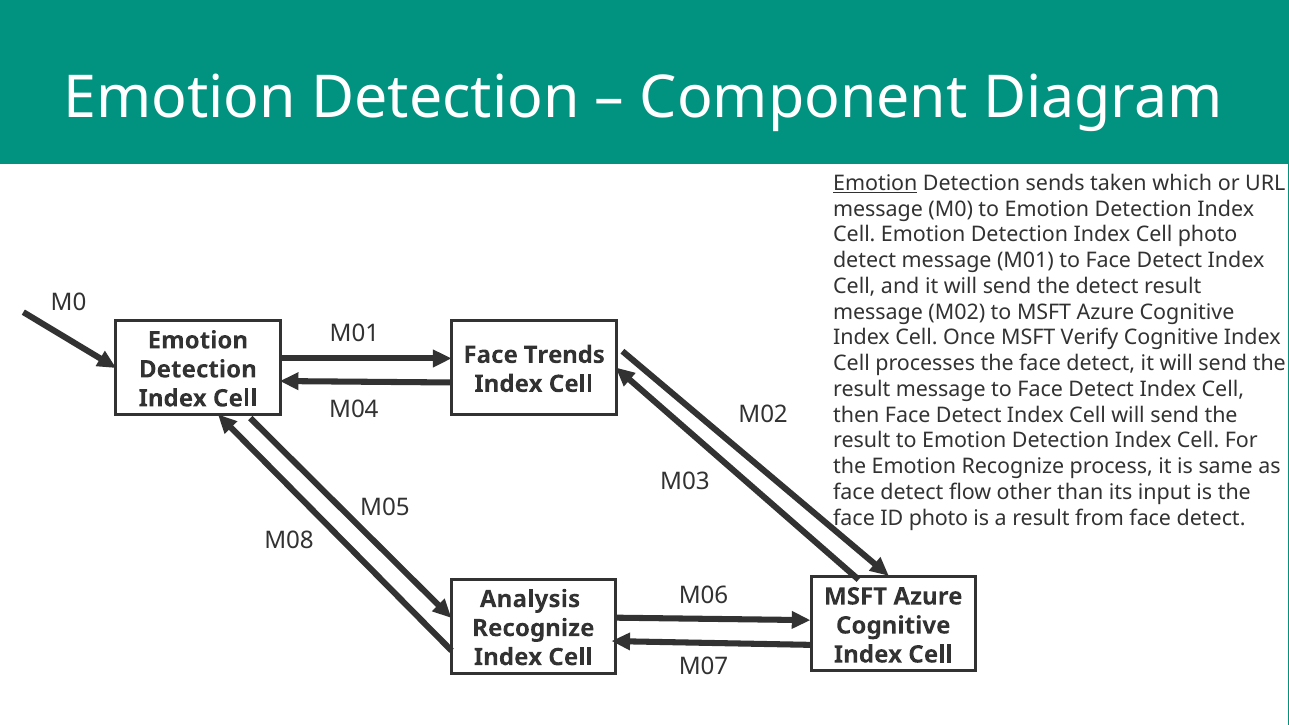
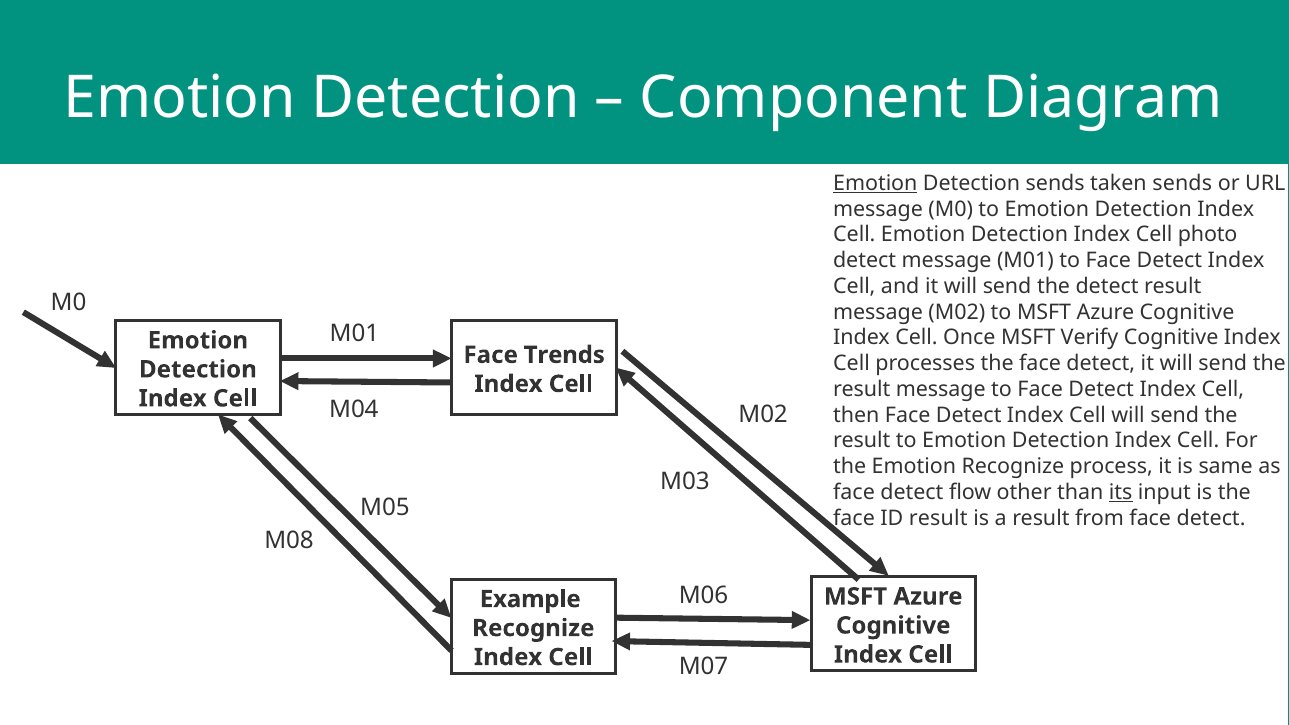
taken which: which -> sends
its underline: none -> present
ID photo: photo -> result
Analysis: Analysis -> Example
